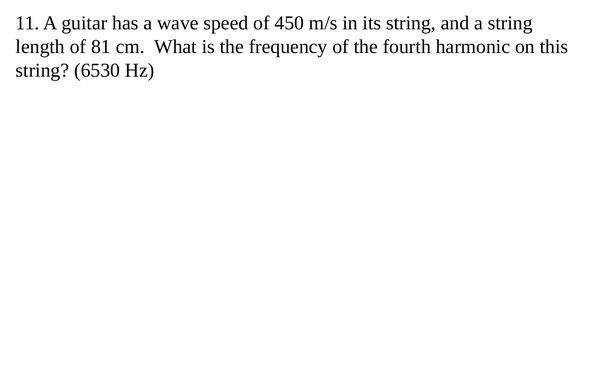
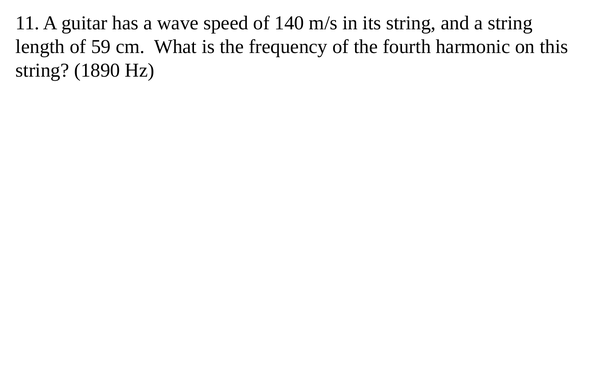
450: 450 -> 140
81: 81 -> 59
6530: 6530 -> 1890
